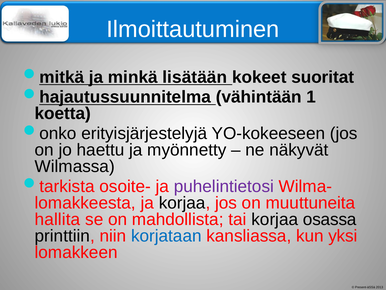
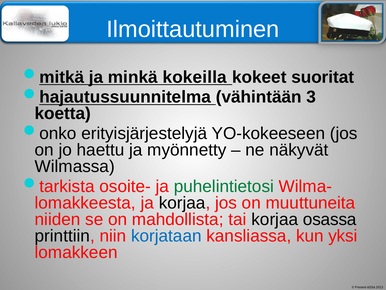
lisätään: lisätään -> kokeilla
1: 1 -> 3
puhelintietosi colour: purple -> green
hallita: hallita -> niiden
